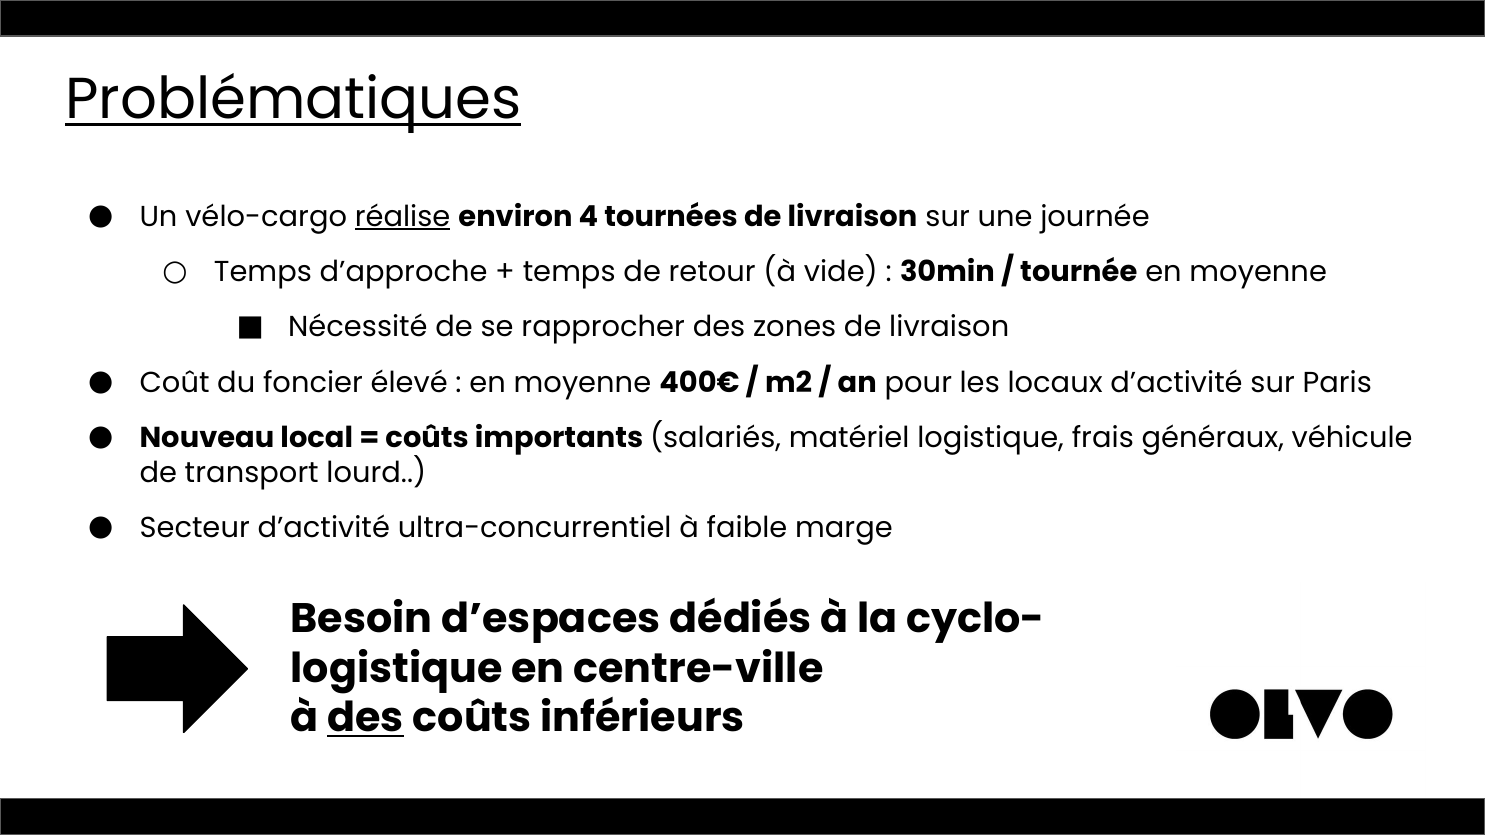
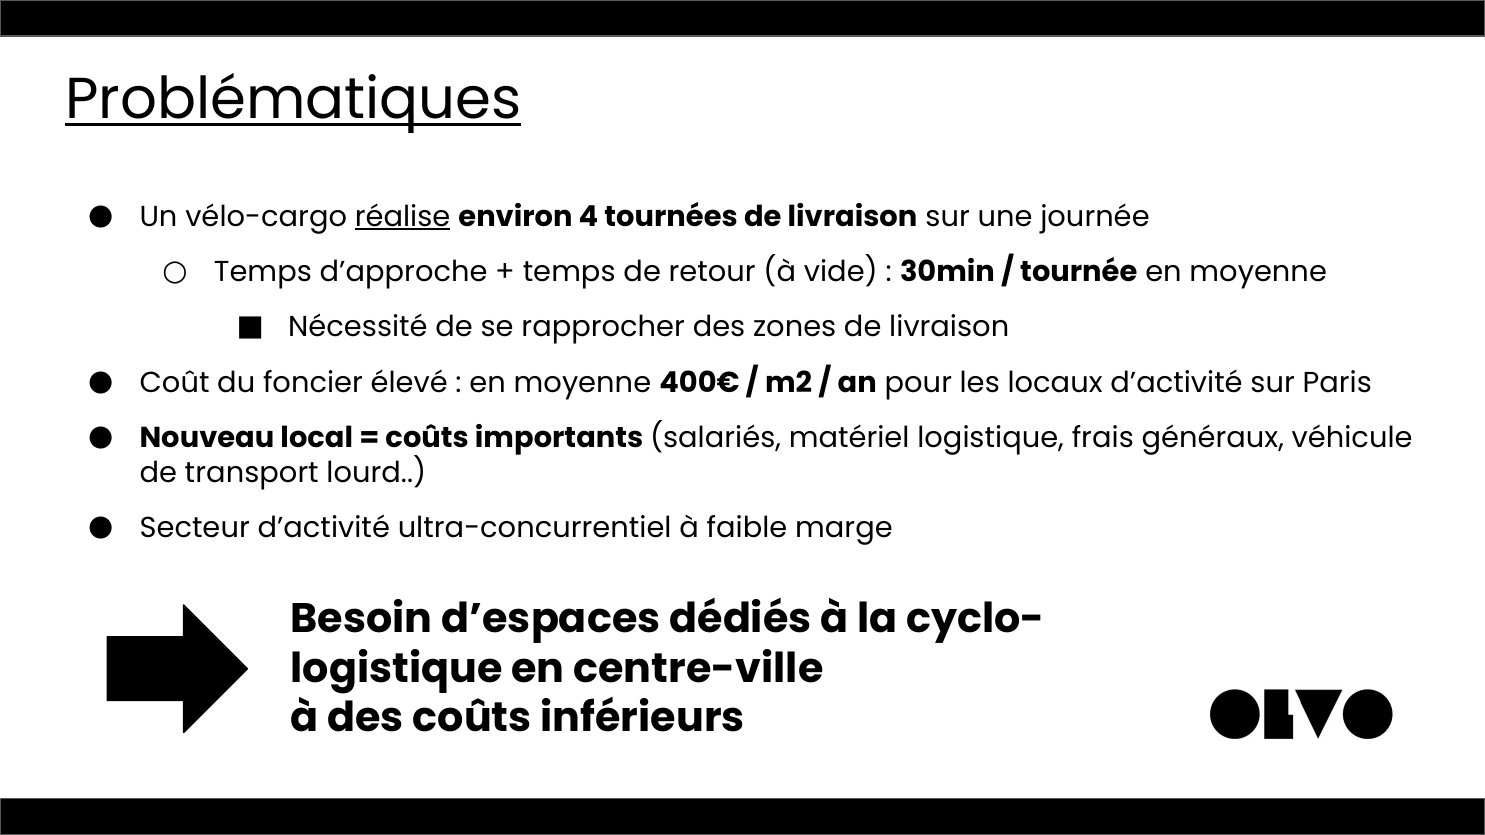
des at (366, 719) underline: present -> none
